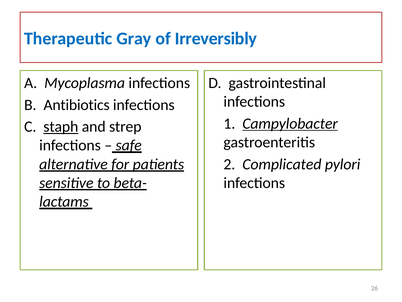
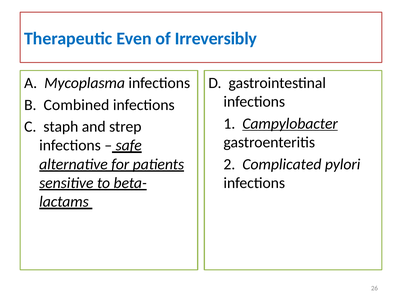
Gray: Gray -> Even
Antibiotics: Antibiotics -> Combined
staph underline: present -> none
